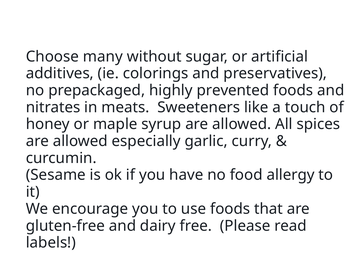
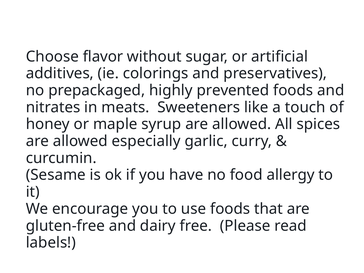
many: many -> flavor
